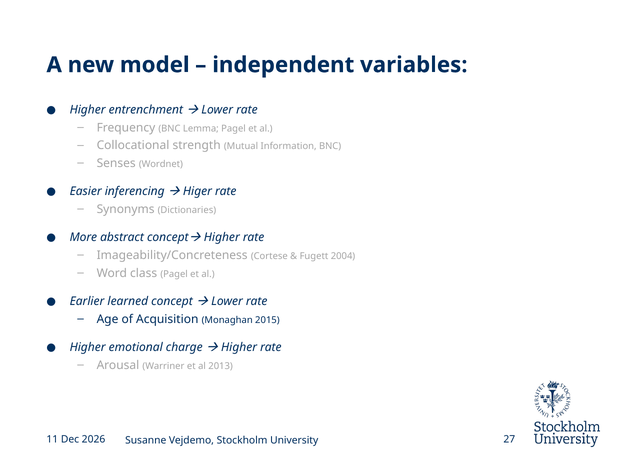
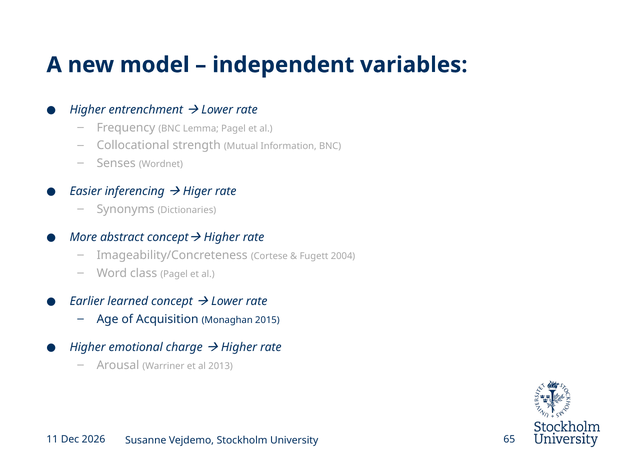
27: 27 -> 65
